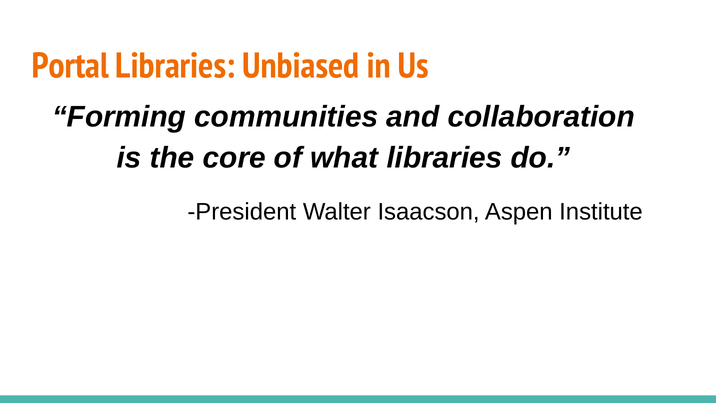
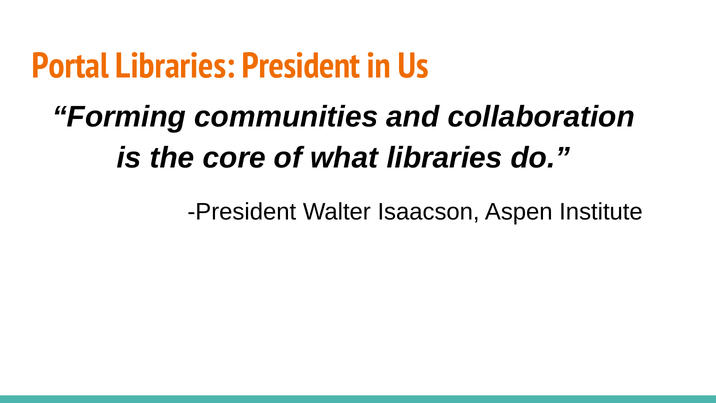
Libraries Unbiased: Unbiased -> President
